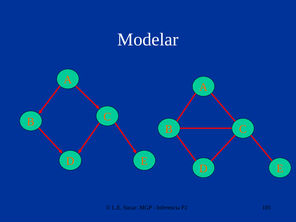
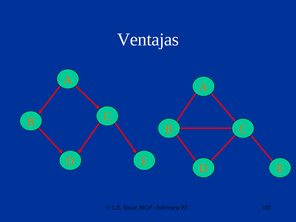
Modelar: Modelar -> Ventajas
